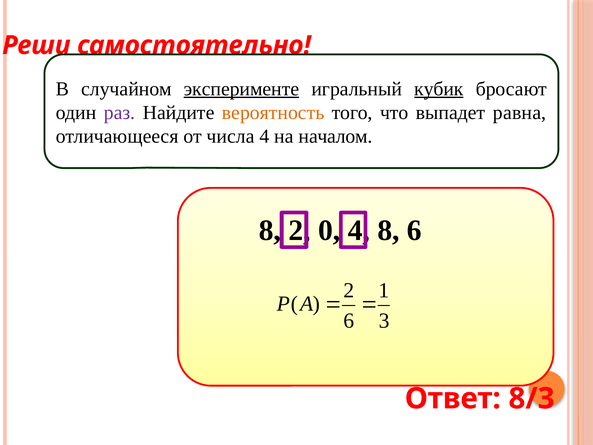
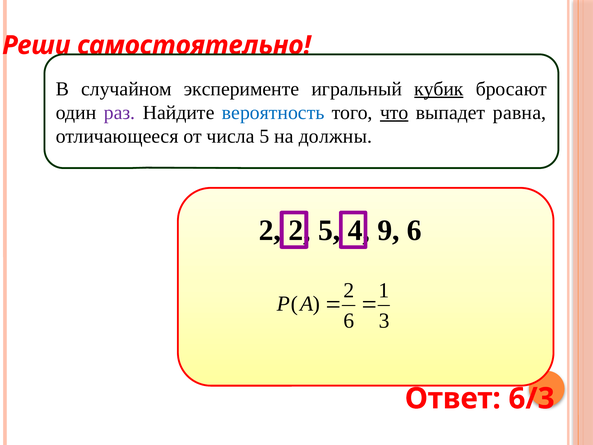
эксперименте underline: present -> none
вероятность colour: orange -> blue
что underline: none -> present
числа 4: 4 -> 5
началом: началом -> должны
8 at (270, 230): 8 -> 2
0 at (329, 230): 0 -> 5
8 at (388, 230): 8 -> 9
8/3: 8/3 -> 6/3
